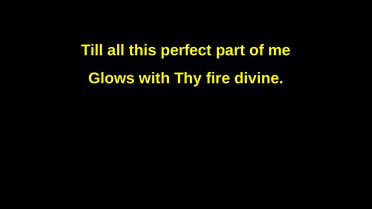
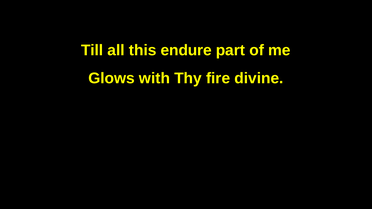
perfect: perfect -> endure
